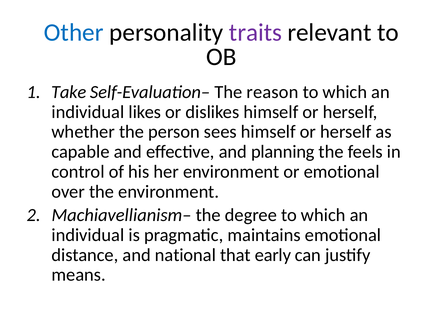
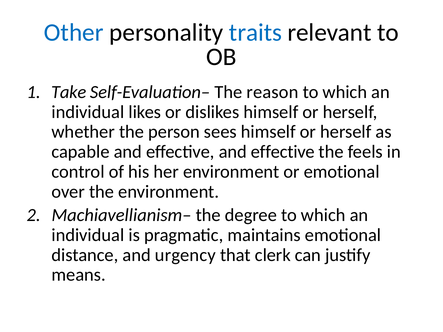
traits colour: purple -> blue
effective and planning: planning -> effective
national: national -> urgency
early: early -> clerk
